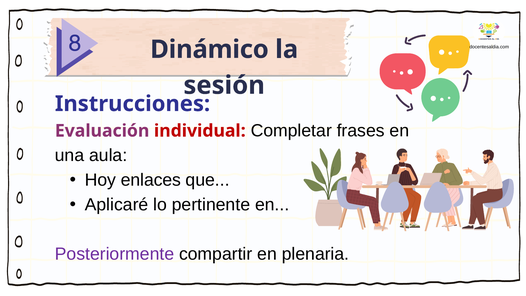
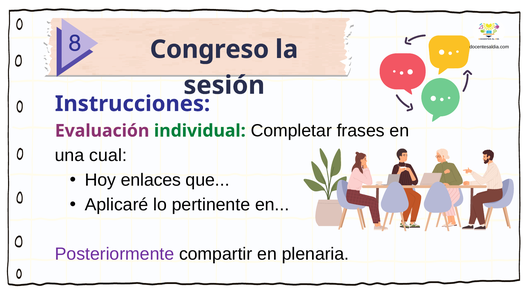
Dinámico: Dinámico -> Congreso
individual colour: red -> green
aula: aula -> cual
